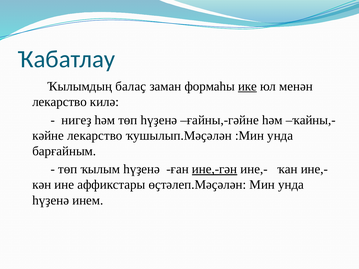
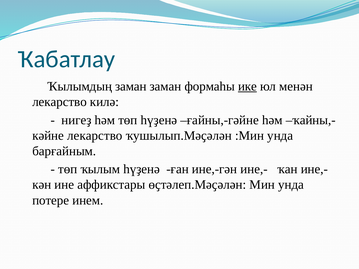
Ҡылымдың балаҫ: балаҫ -> заман
ине,-гән underline: present -> none
һүҙенә at (51, 200): һүҙенә -> потере
